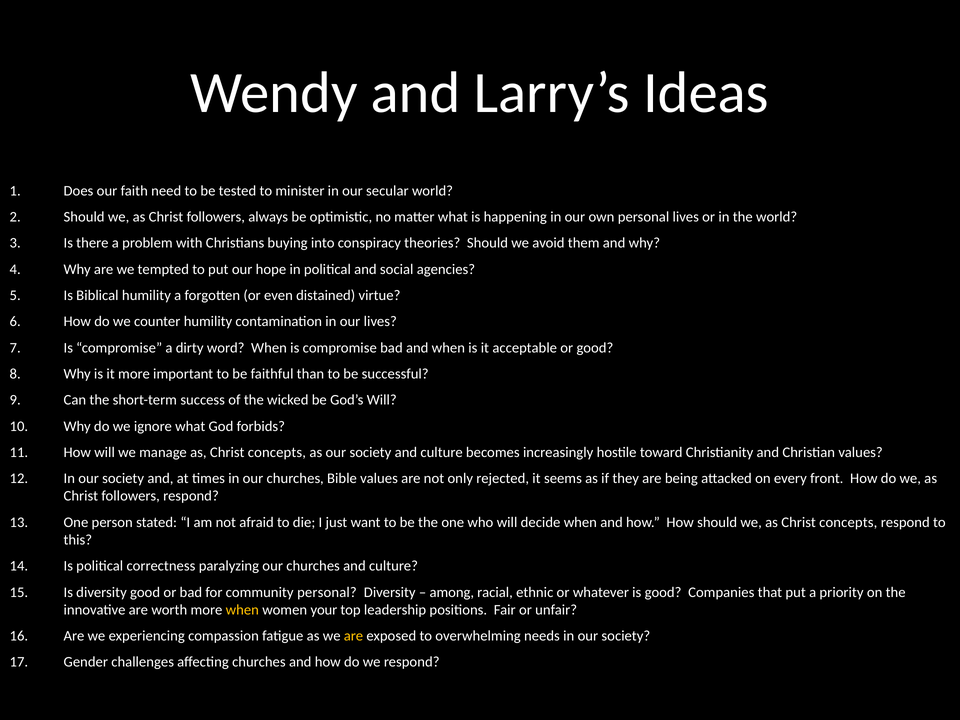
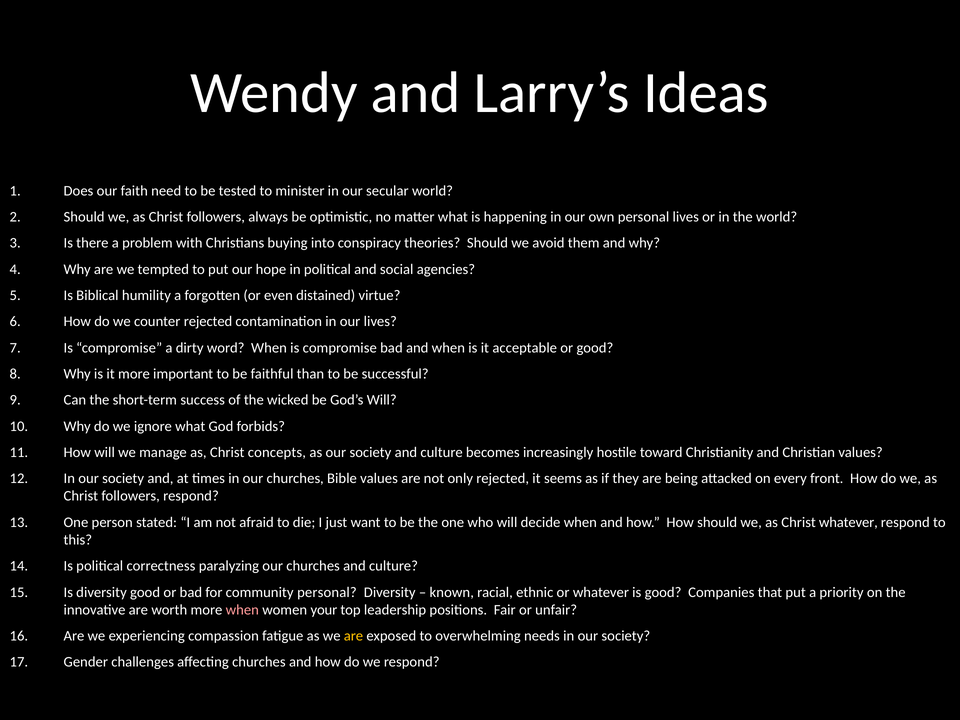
counter humility: humility -> rejected
we as Christ concepts: concepts -> whatever
among: among -> known
when at (242, 610) colour: yellow -> pink
